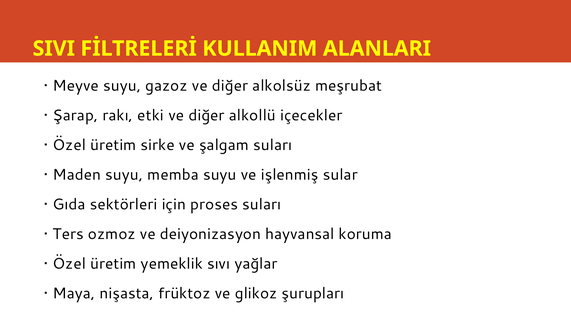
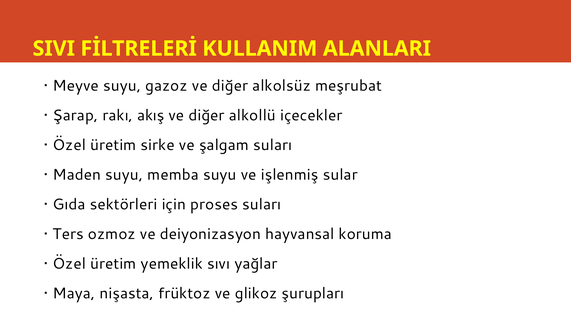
etki: etki -> akış
